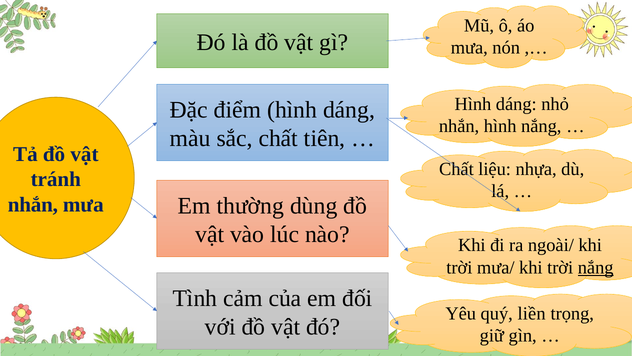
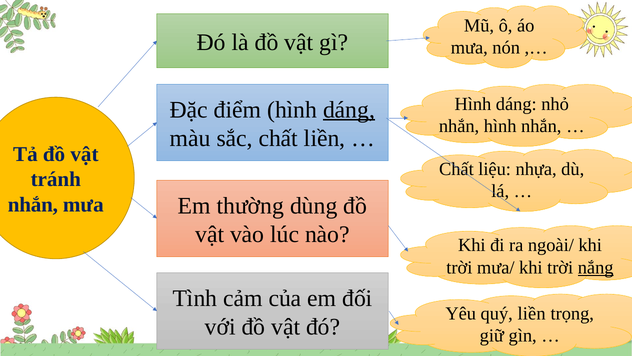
dáng at (349, 110) underline: none -> present
hình nắng: nắng -> nhắn
chất tiên: tiên -> liền
